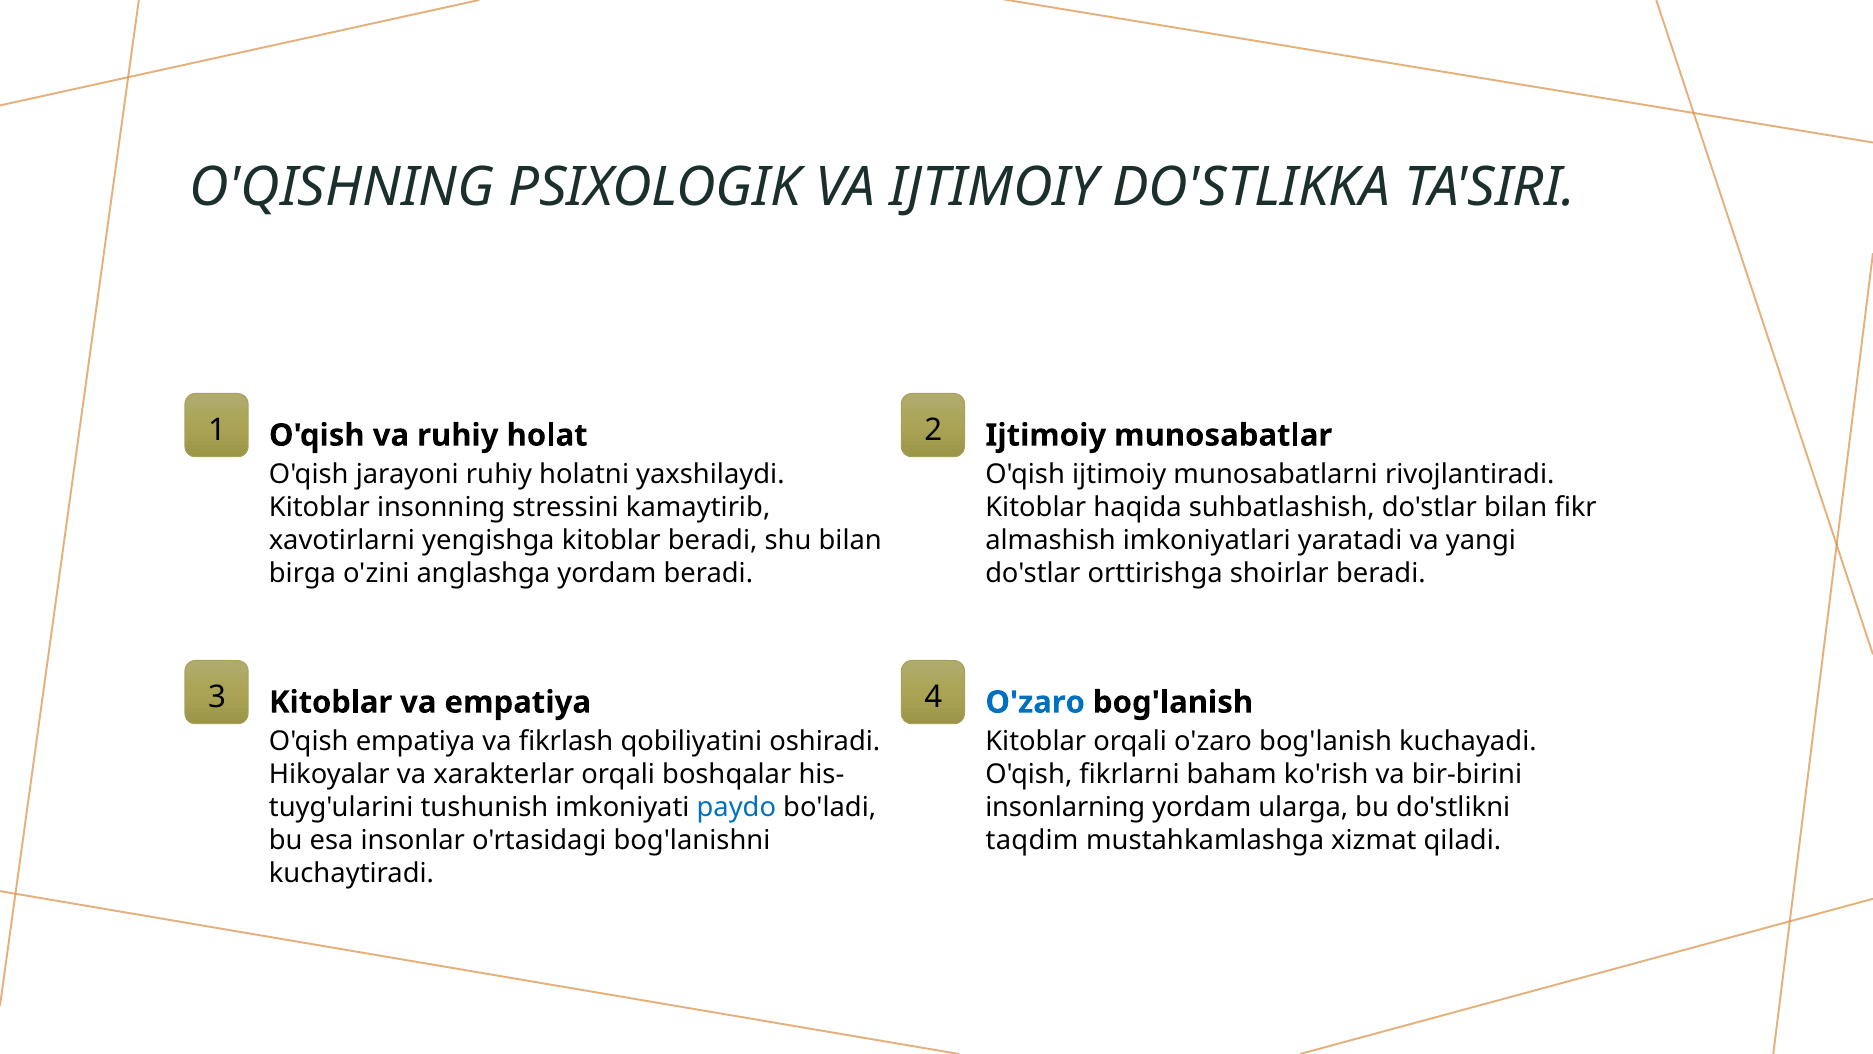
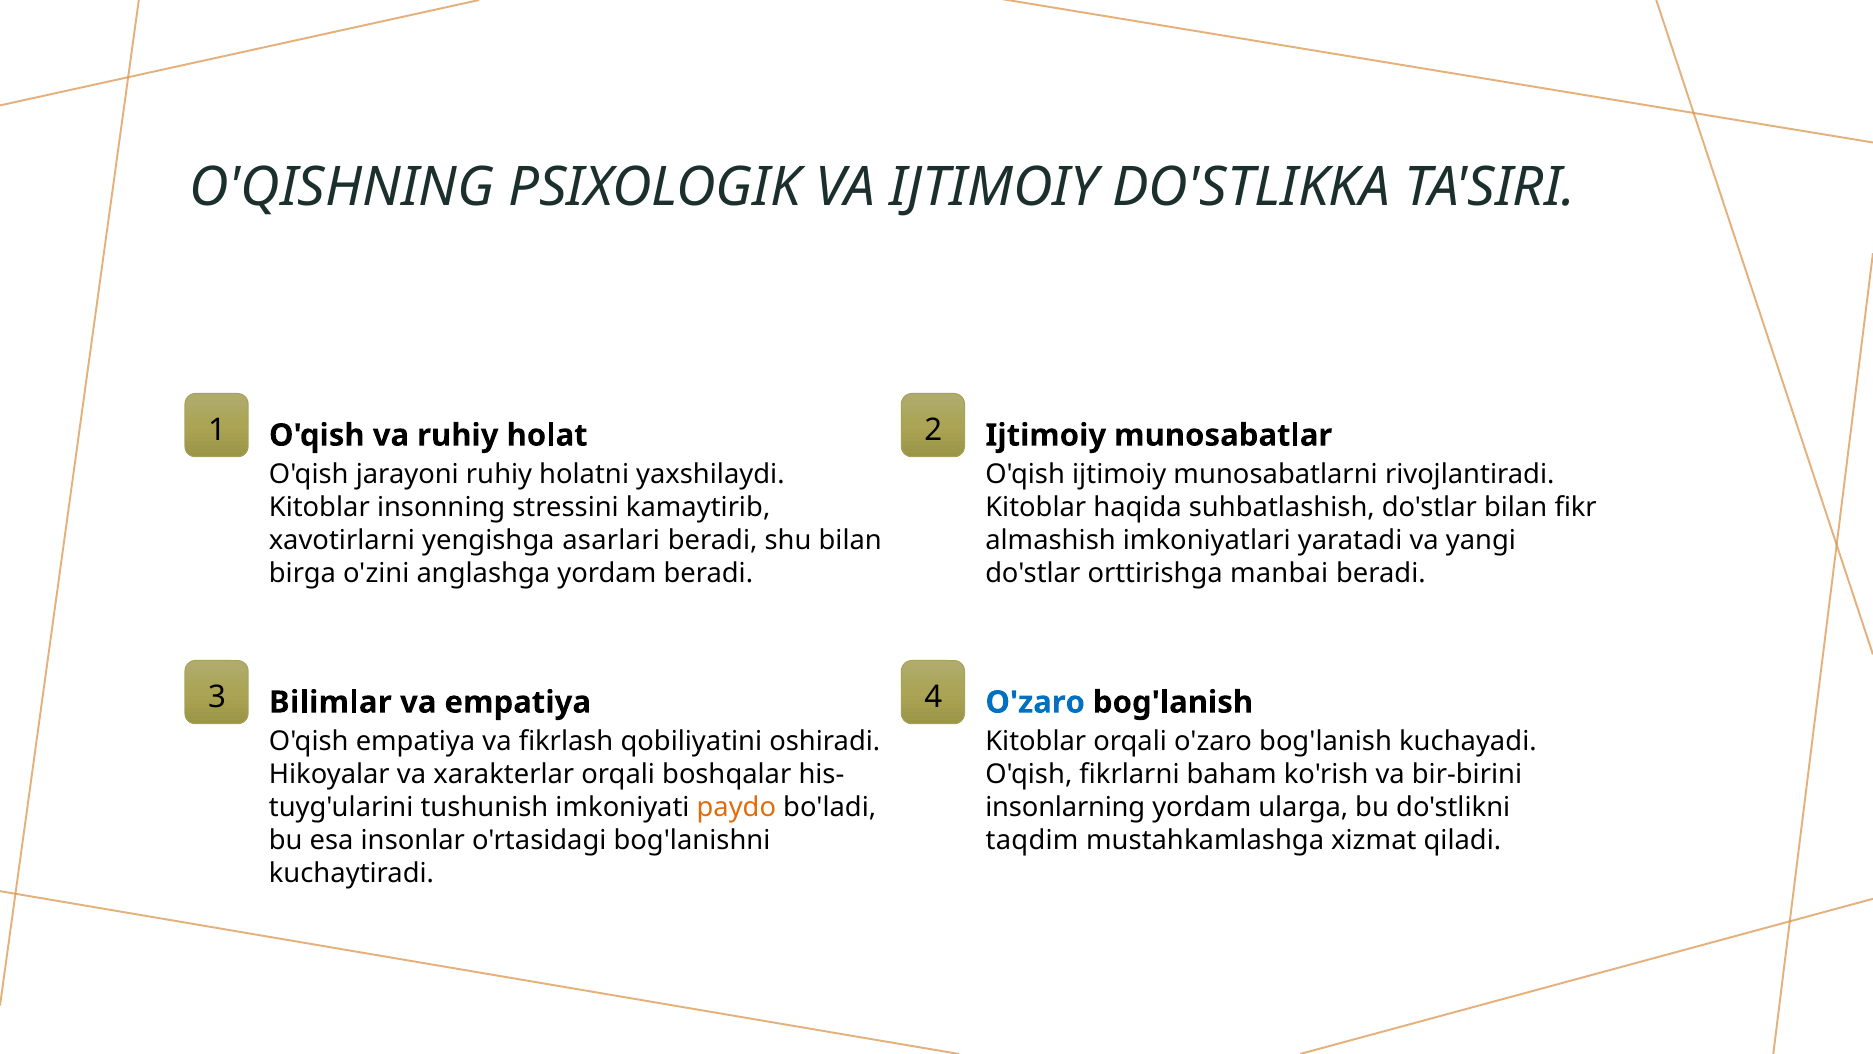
yengishga kitoblar: kitoblar -> asarlari
shoirlar: shoirlar -> manbai
3 Kitoblar: Kitoblar -> Bilimlar
paydo colour: blue -> orange
